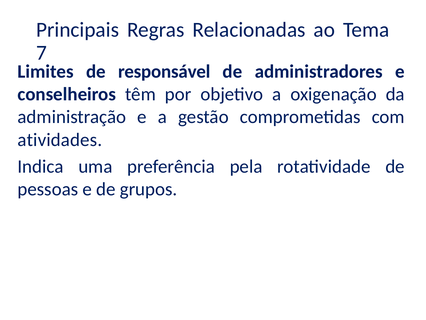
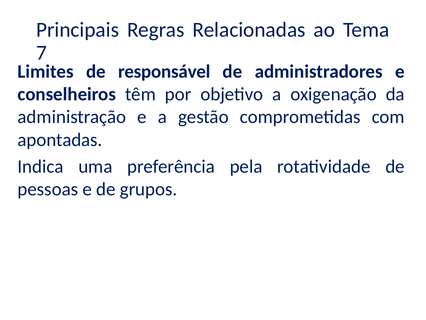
atividades: atividades -> apontadas
